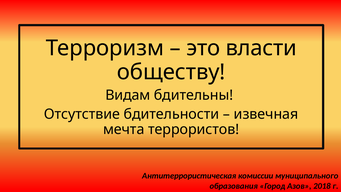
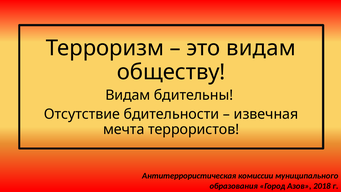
это власти: власти -> видам
